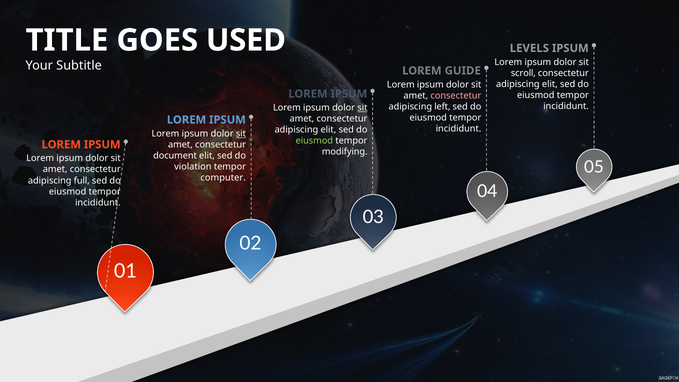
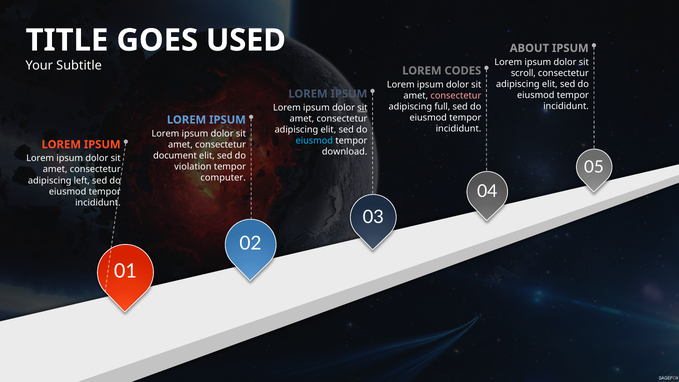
LEVELS: LEVELS -> ABOUT
GUIDE: GUIDE -> CODES
left: left -> full
sit at (241, 134) underline: present -> none
eiusmod at (314, 141) colour: light green -> light blue
modifying: modifying -> download
full: full -> left
